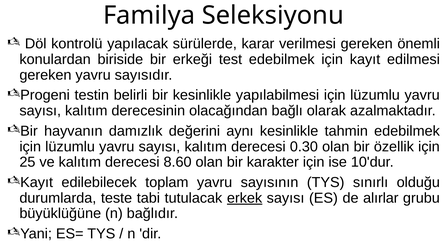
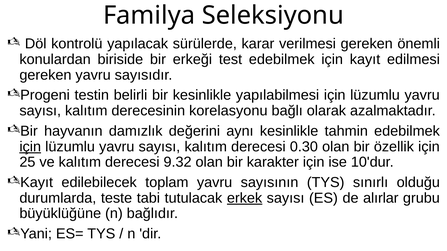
olacağından: olacağından -> korelasyonu
için at (30, 147) underline: none -> present
8.60: 8.60 -> 9.32
